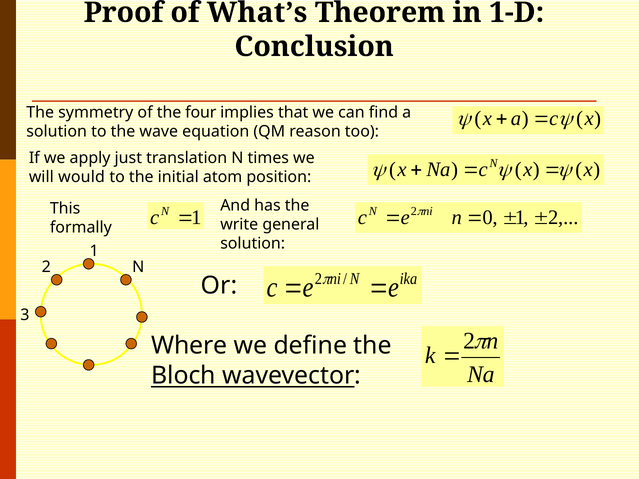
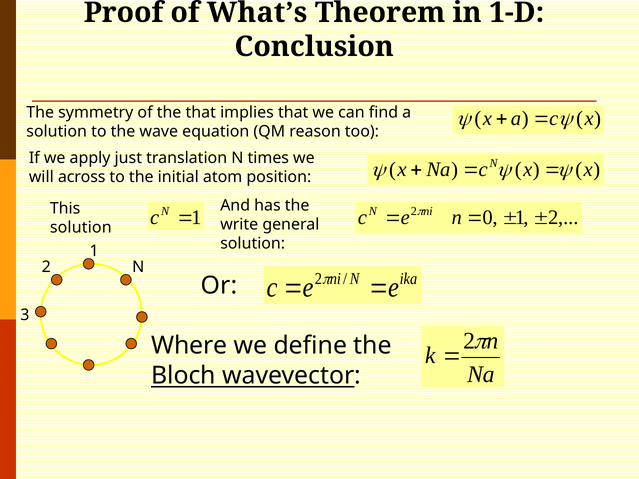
the four: four -> that
would: would -> across
formally at (81, 228): formally -> solution
